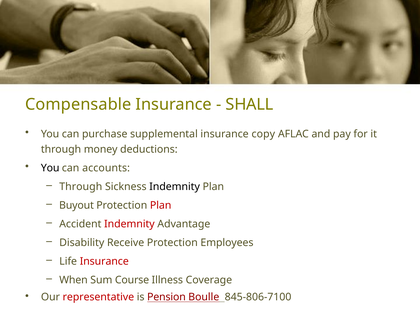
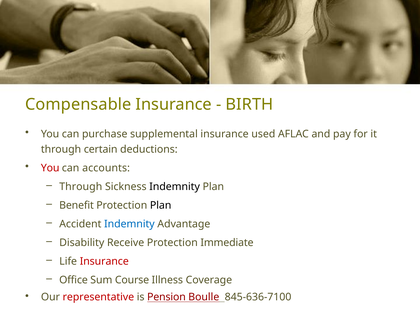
SHALL: SHALL -> BIRTH
copy: copy -> used
money: money -> certain
You at (50, 168) colour: black -> red
Buyout: Buyout -> Benefit
Plan at (161, 205) colour: red -> black
Indemnity at (129, 224) colour: red -> blue
Employees: Employees -> Immediate
When: When -> Office
845-806-7100: 845-806-7100 -> 845-636-7100
